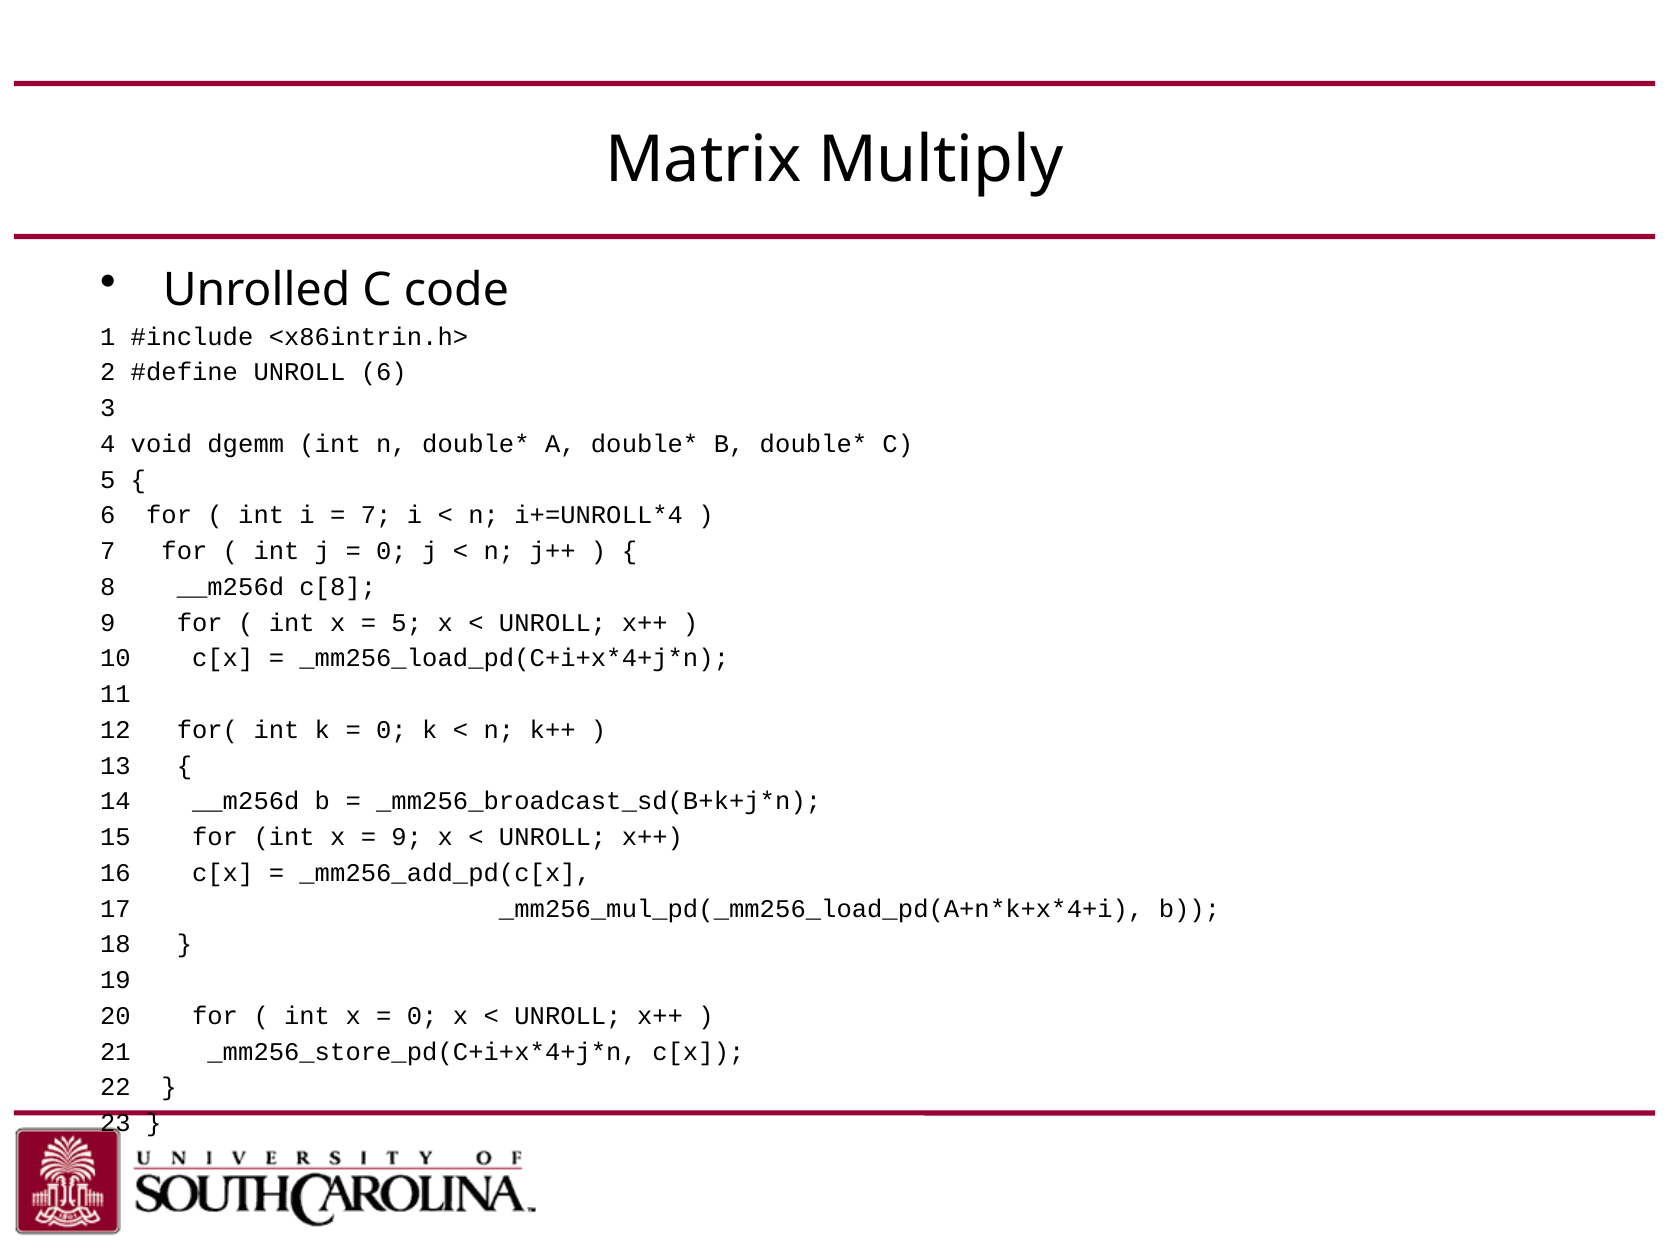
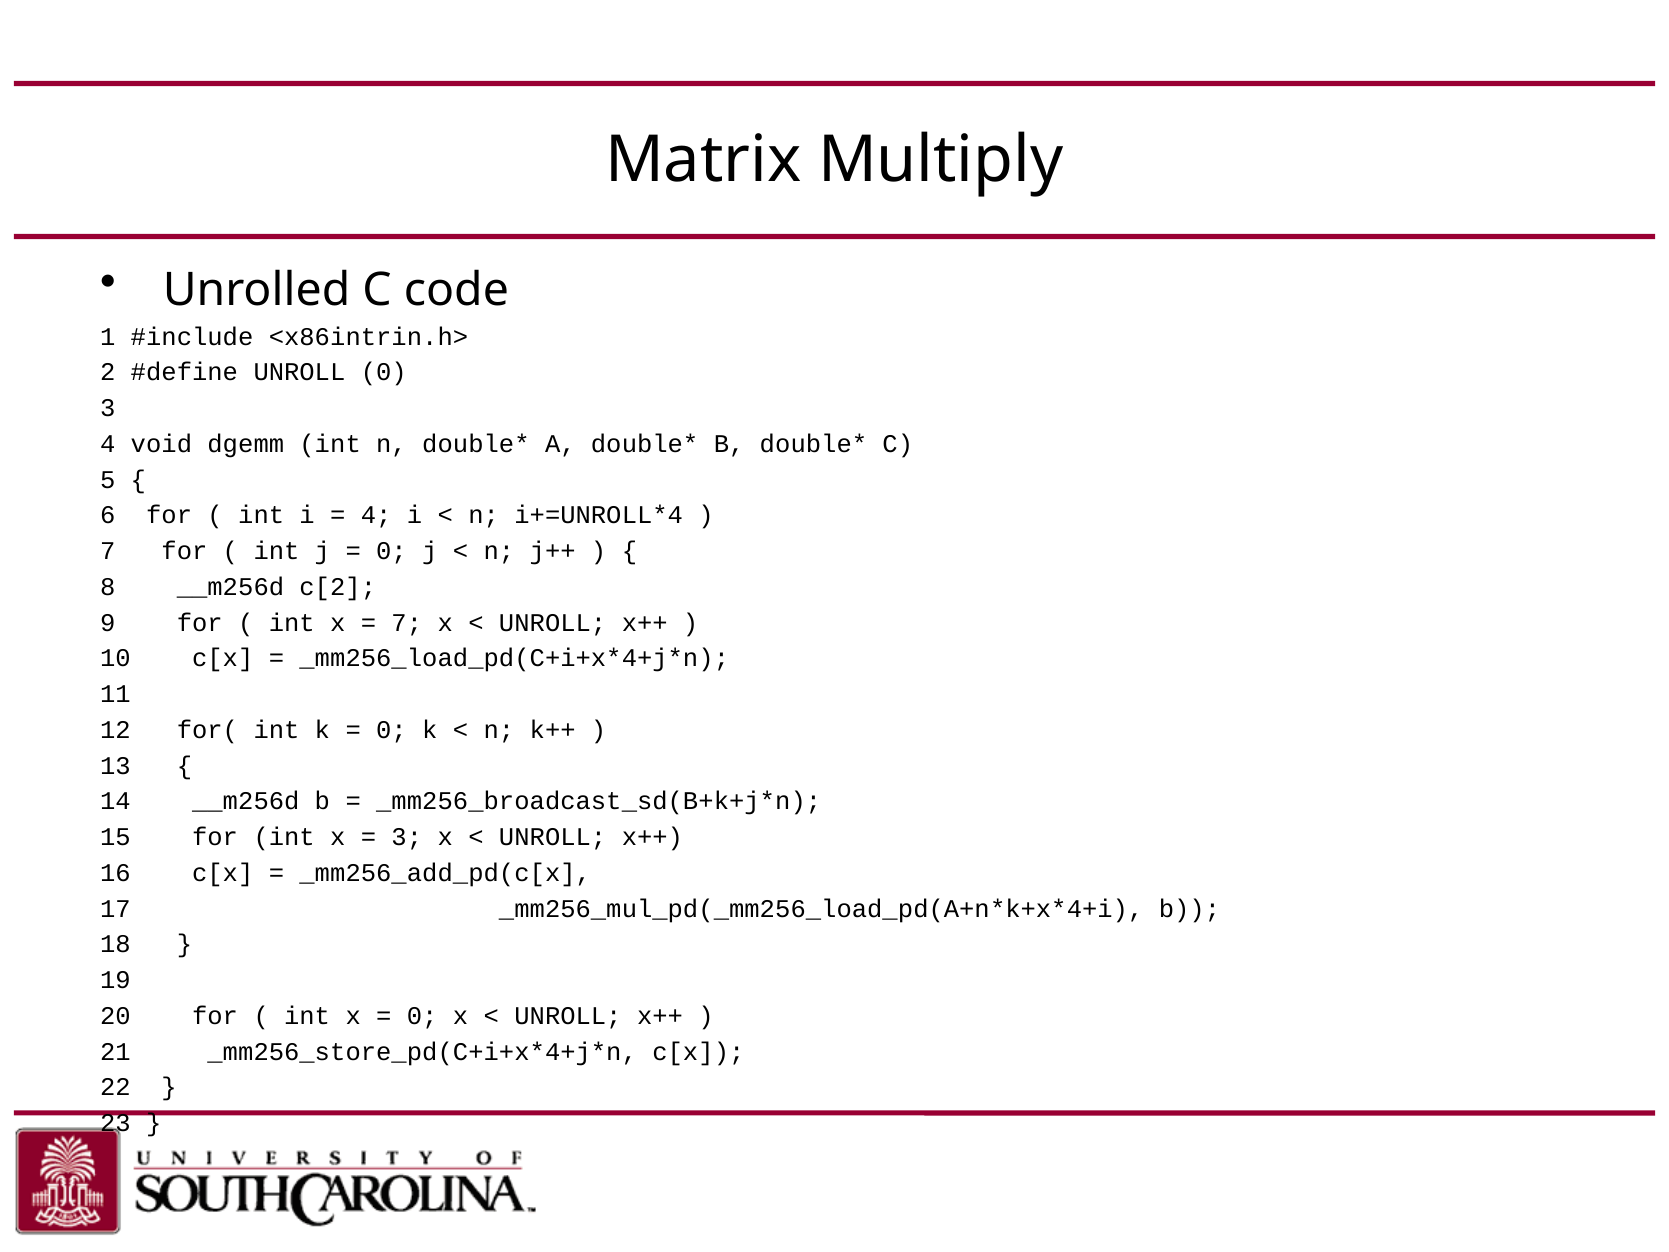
UNROLL 6: 6 -> 0
7 at (376, 515): 7 -> 4
c[8: c[8 -> c[2
5 at (407, 623): 5 -> 7
9 at (407, 837): 9 -> 3
